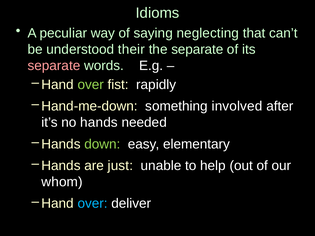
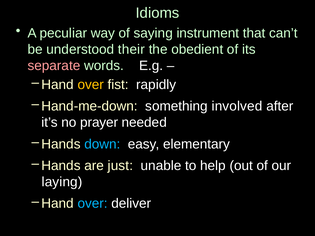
neglecting: neglecting -> instrument
the separate: separate -> obedient
over at (91, 85) colour: light green -> yellow
no hands: hands -> prayer
down colour: light green -> light blue
whom: whom -> laying
